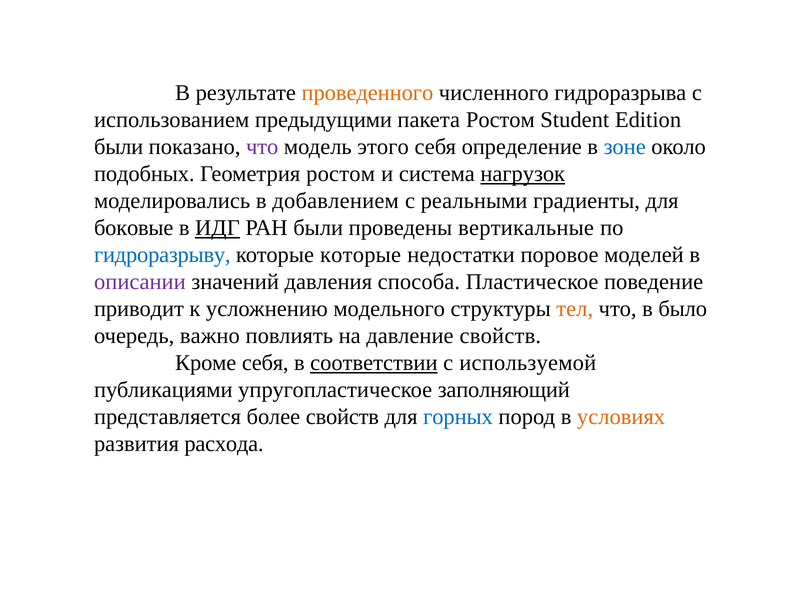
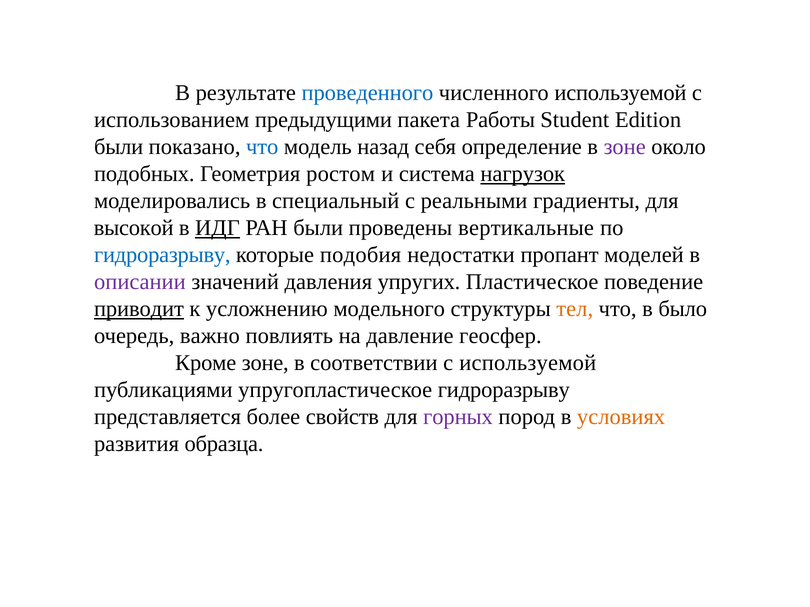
проведенного colour: orange -> blue
численного гидроразрыва: гидроразрыва -> используемой
пакета Ростом: Ростом -> Работы
что at (262, 147) colour: purple -> blue
этого: этого -> назад
зоне at (625, 147) colour: blue -> purple
добавлением: добавлением -> специальный
боковые: боковые -> высокой
которые которые: которые -> подобия
поровое: поровое -> пропант
способа: способа -> упругих
приводит underline: none -> present
давление свойств: свойств -> геосфер
Кроме себя: себя -> зоне
соответствии underline: present -> none
упругопластическое заполняющий: заполняющий -> гидроразрыву
горных colour: blue -> purple
расхода: расхода -> образца
